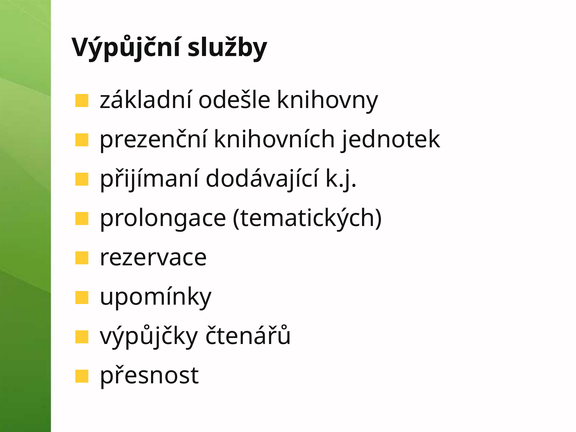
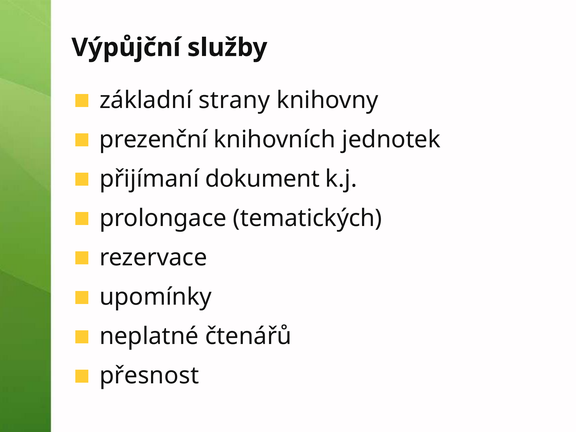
odešle: odešle -> strany
dodávající: dodávající -> dokument
výpůjčky: výpůjčky -> neplatné
